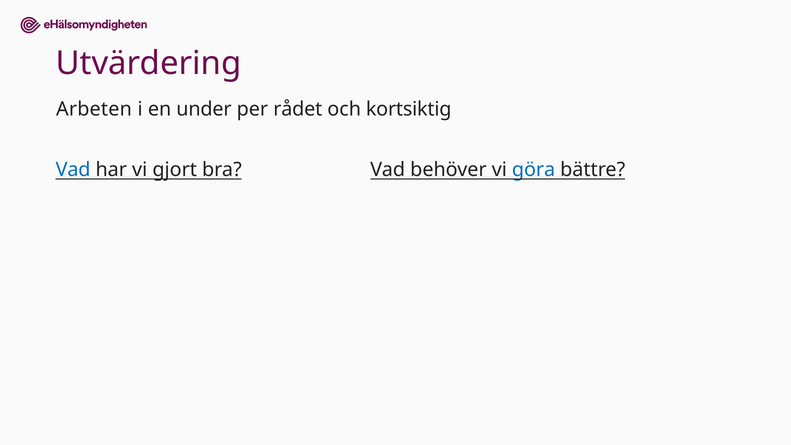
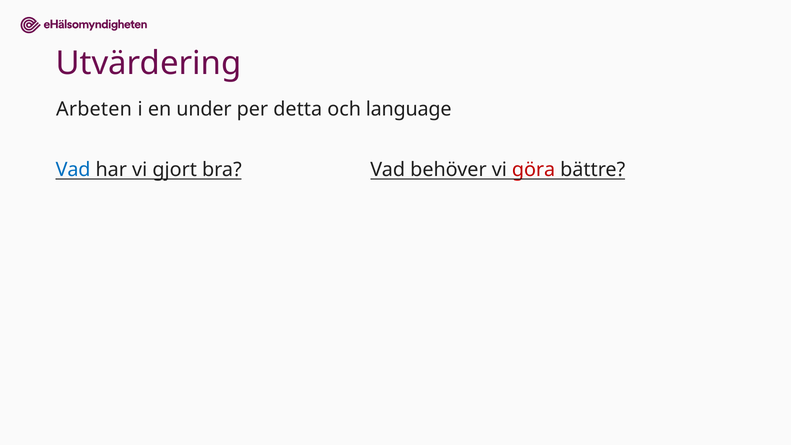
rådet: rådet -> detta
kortsiktig: kortsiktig -> language
göra colour: blue -> red
